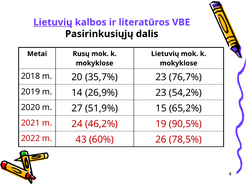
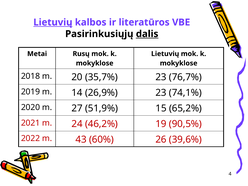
dalis underline: none -> present
54,2%: 54,2% -> 74,1%
78,5%: 78,5% -> 39,6%
